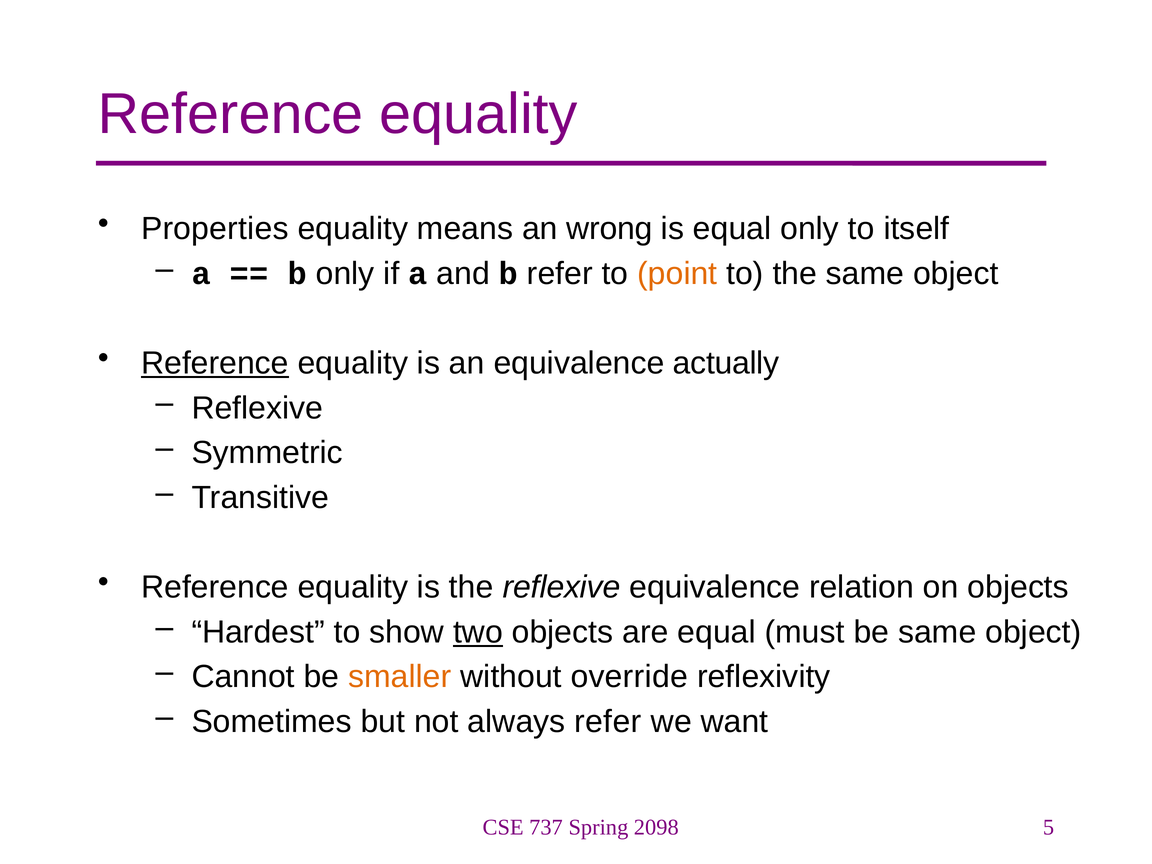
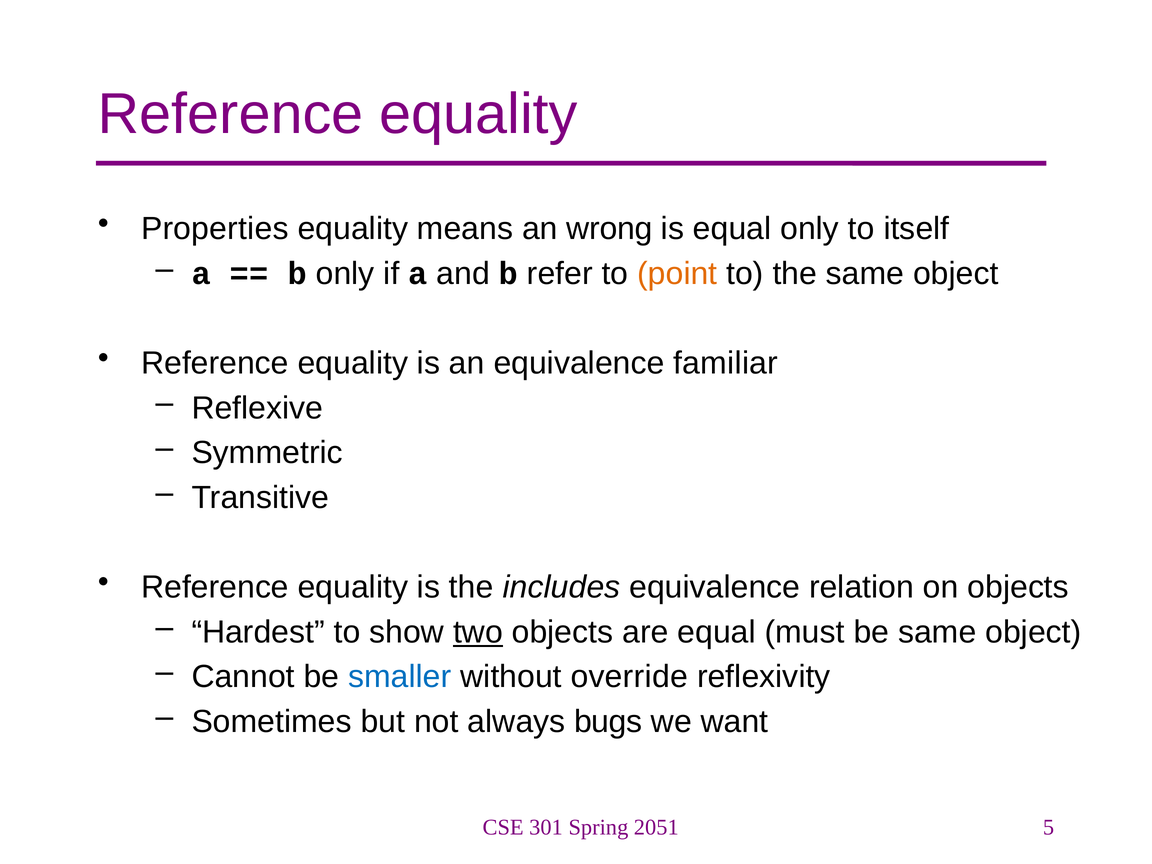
Reference at (215, 363) underline: present -> none
actually: actually -> familiar
the reflexive: reflexive -> includes
smaller colour: orange -> blue
always refer: refer -> bugs
737: 737 -> 301
2098: 2098 -> 2051
